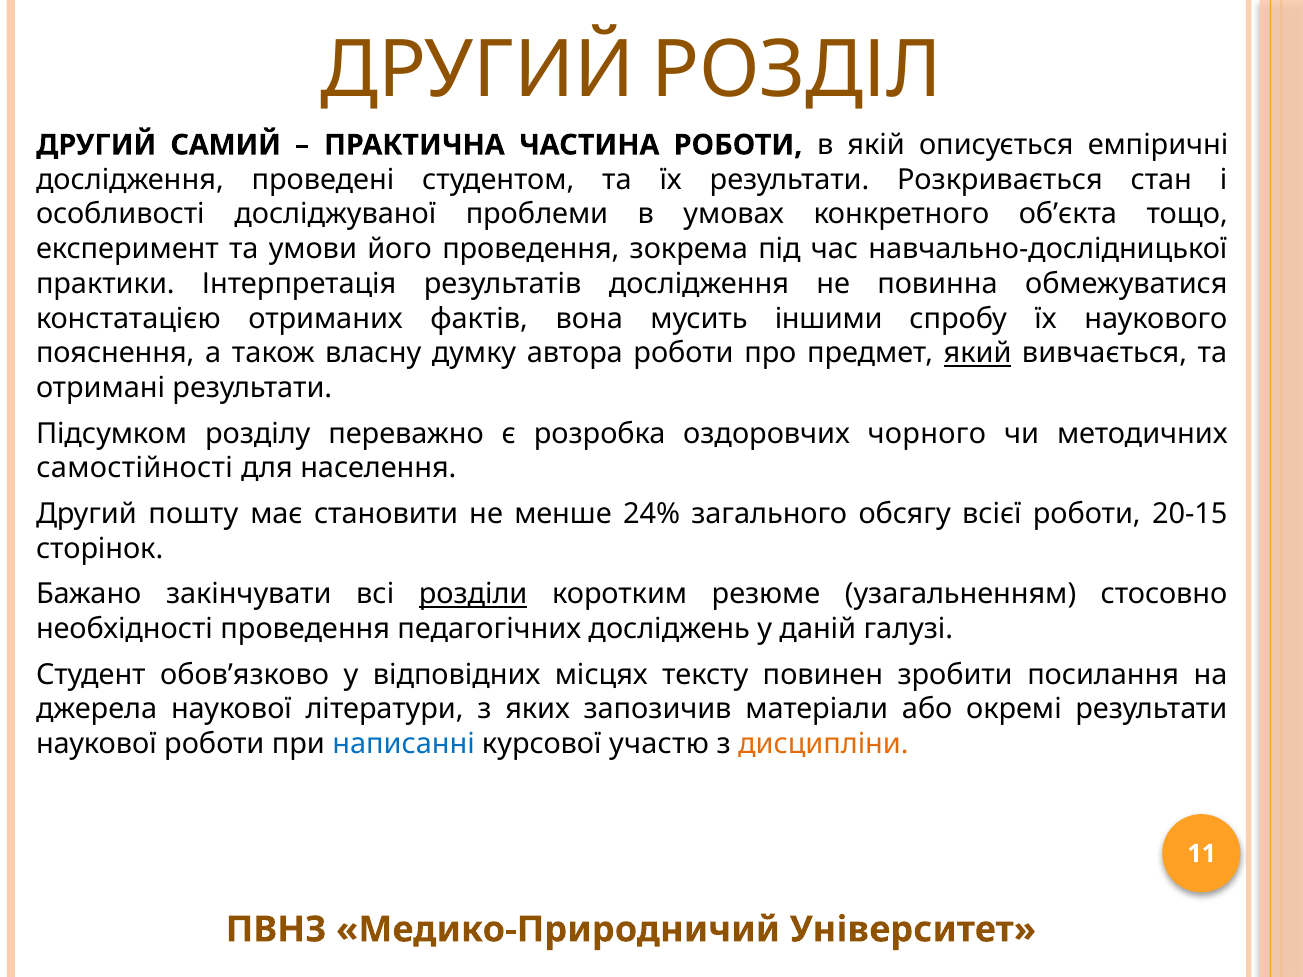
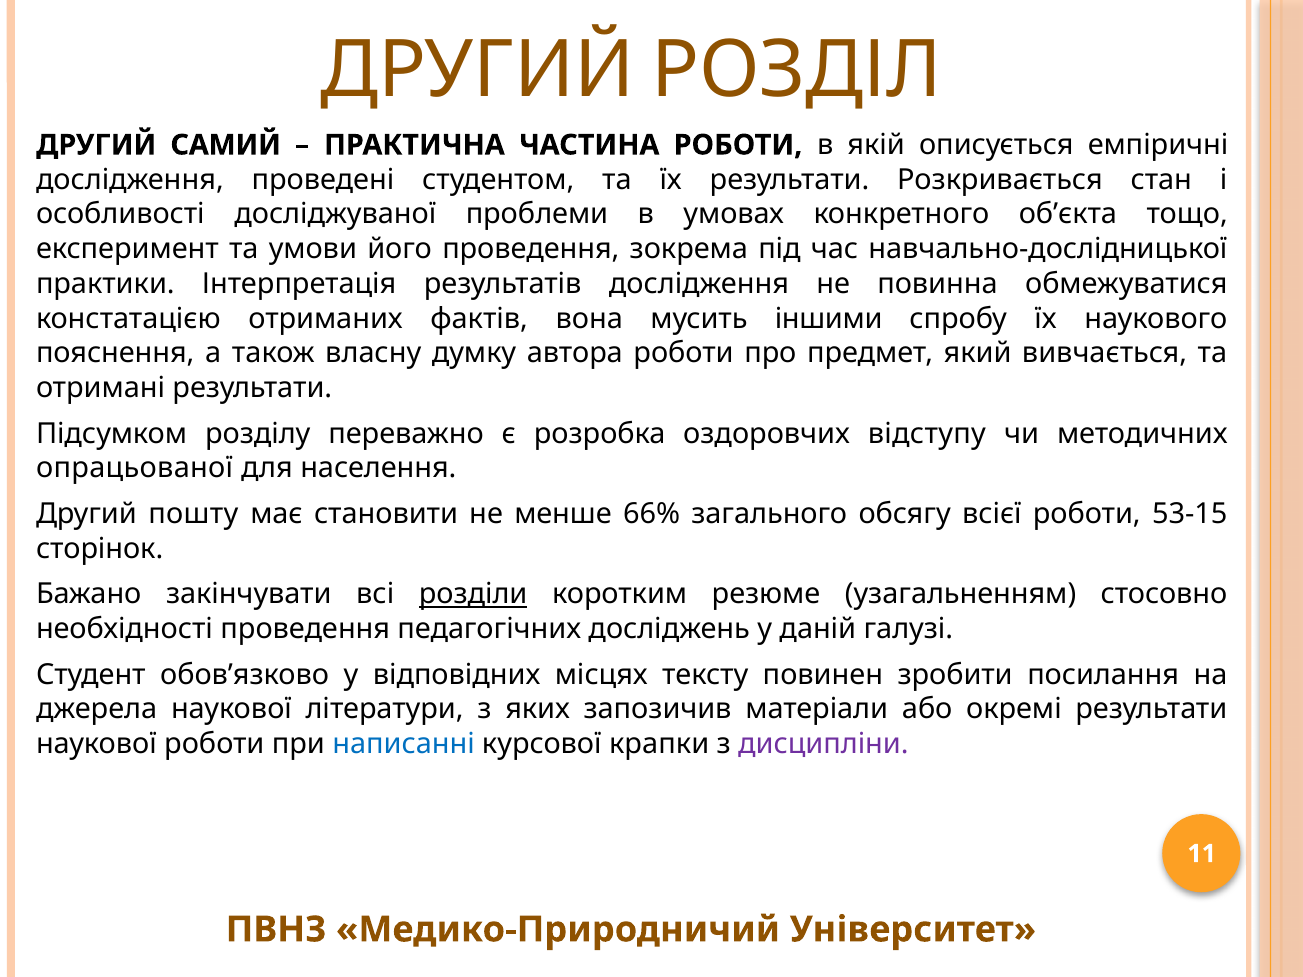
який underline: present -> none
чорного: чорного -> відступу
самостійності: самостійності -> опрацьованої
24%: 24% -> 66%
20-15: 20-15 -> 53-15
участю: участю -> крапки
дисципліни colour: orange -> purple
